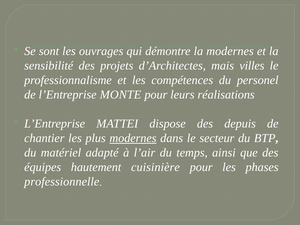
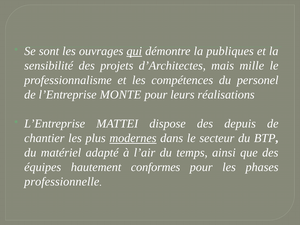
qui underline: none -> present
la modernes: modernes -> publiques
villes: villes -> mille
cuisinière: cuisinière -> conformes
